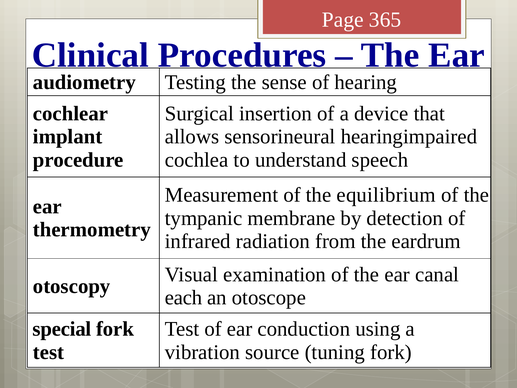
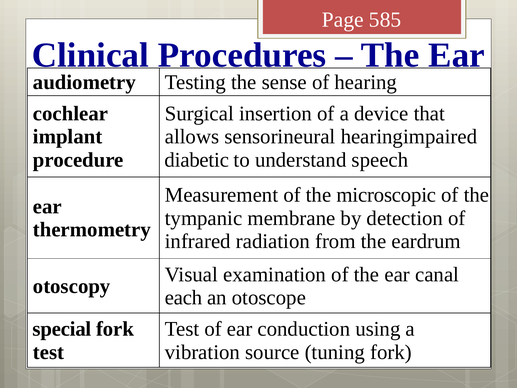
365: 365 -> 585
cochlea: cochlea -> diabetic
equilibrium: equilibrium -> microscopic
